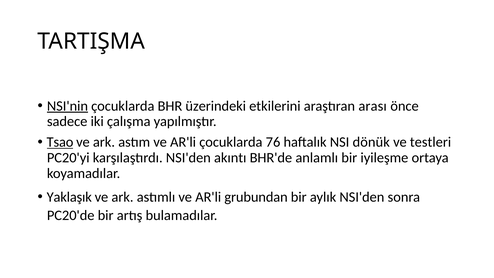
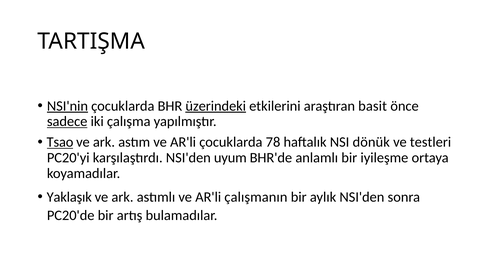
üzerindeki underline: none -> present
arası: arası -> basit
sadece underline: none -> present
76: 76 -> 78
akıntı: akıntı -> uyum
grubundan: grubundan -> çalışmanın
